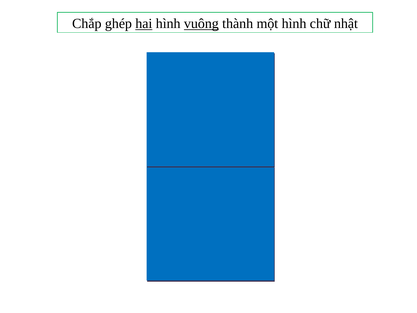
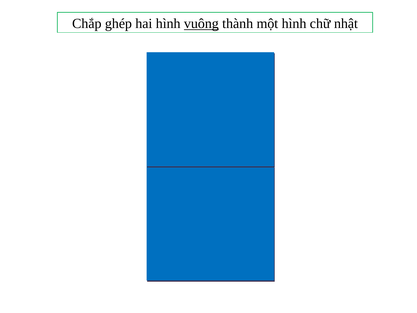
hai underline: present -> none
